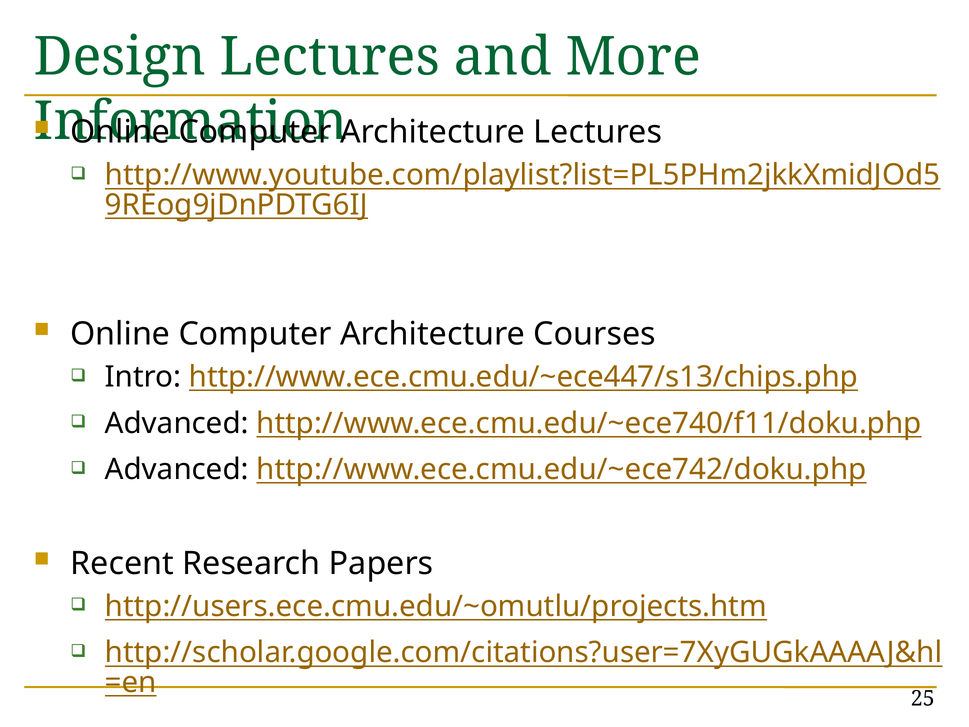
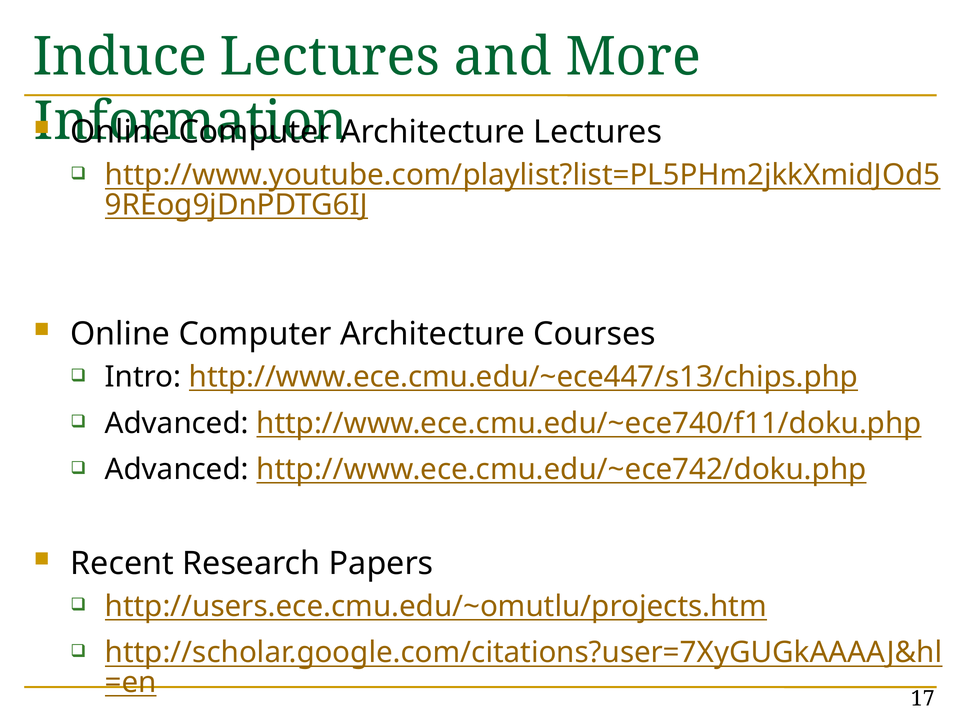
Design: Design -> Induce
25: 25 -> 17
